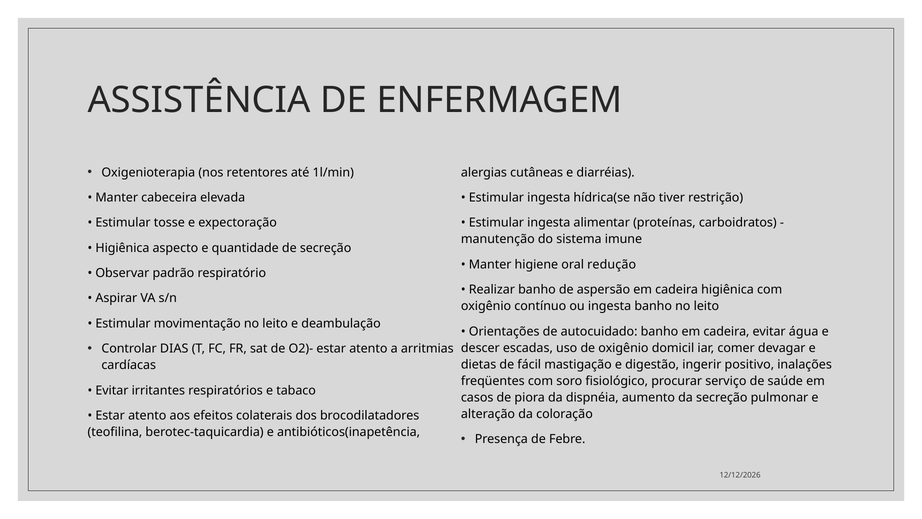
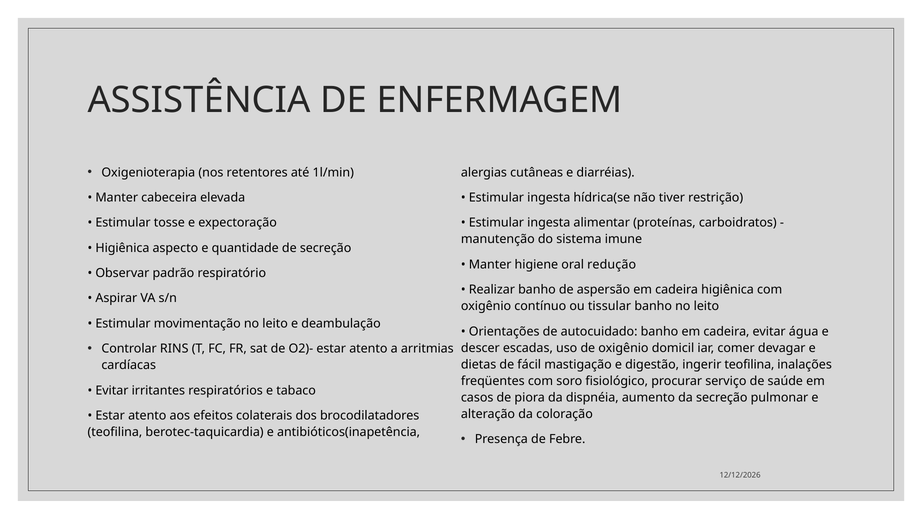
ou ingesta: ingesta -> tissular
DIAS: DIAS -> RINS
ingerir positivo: positivo -> teofilina
